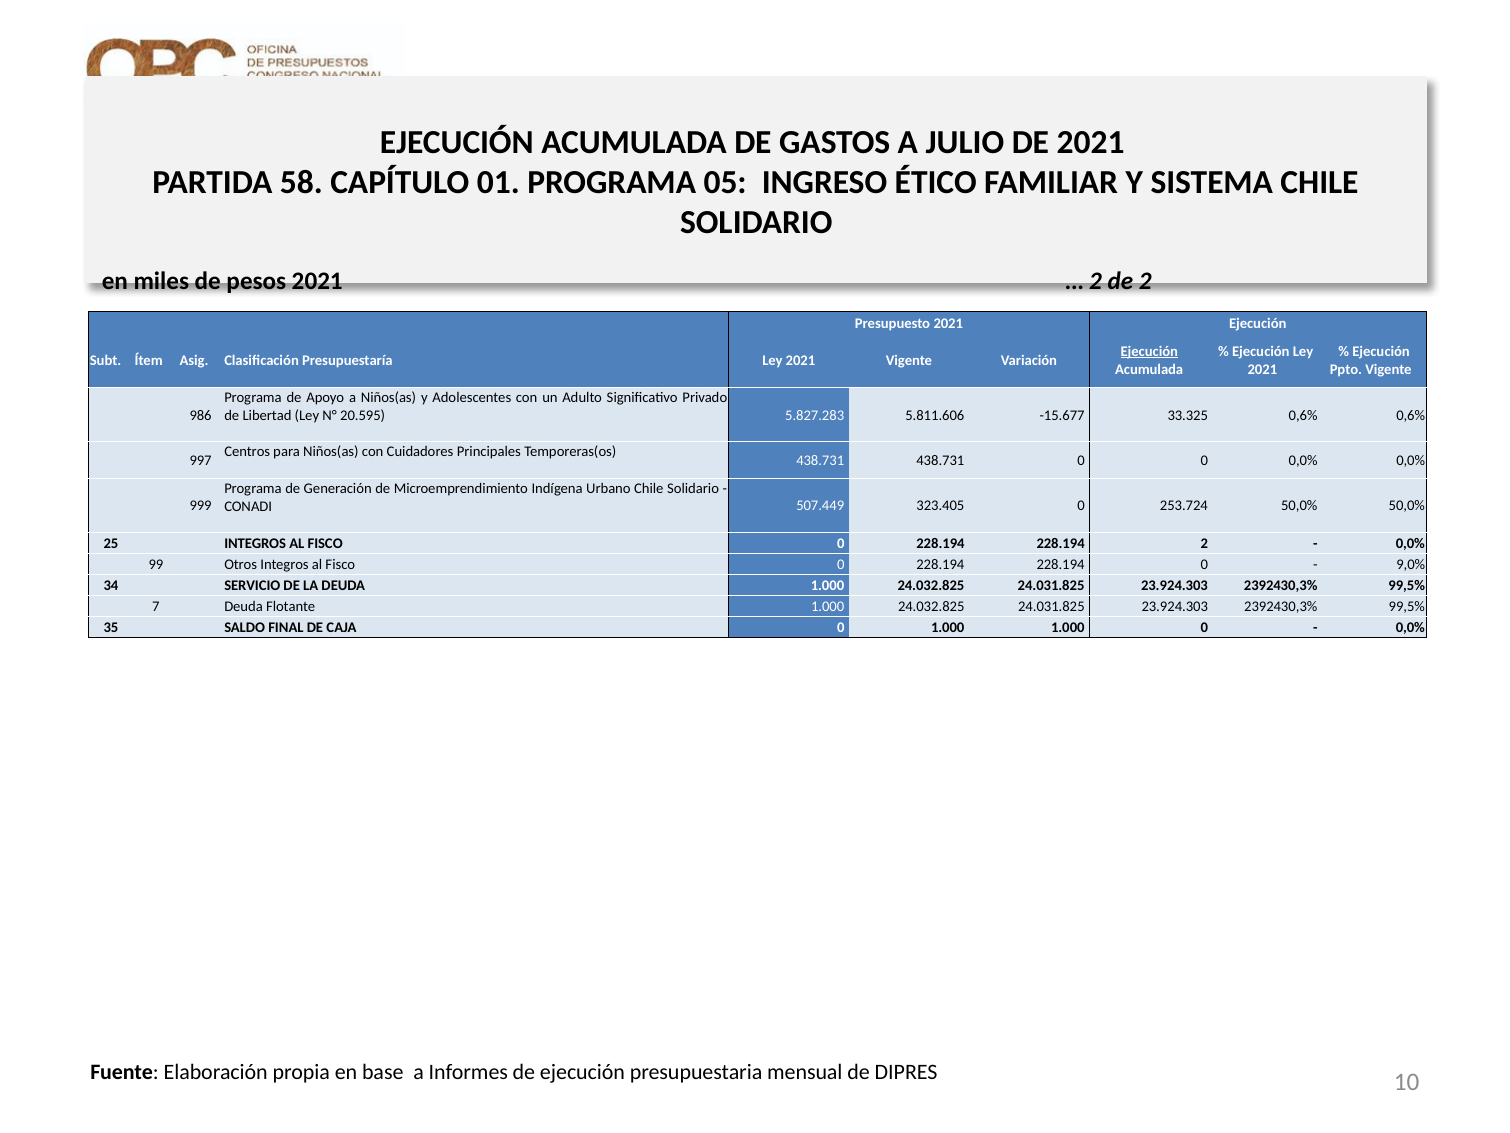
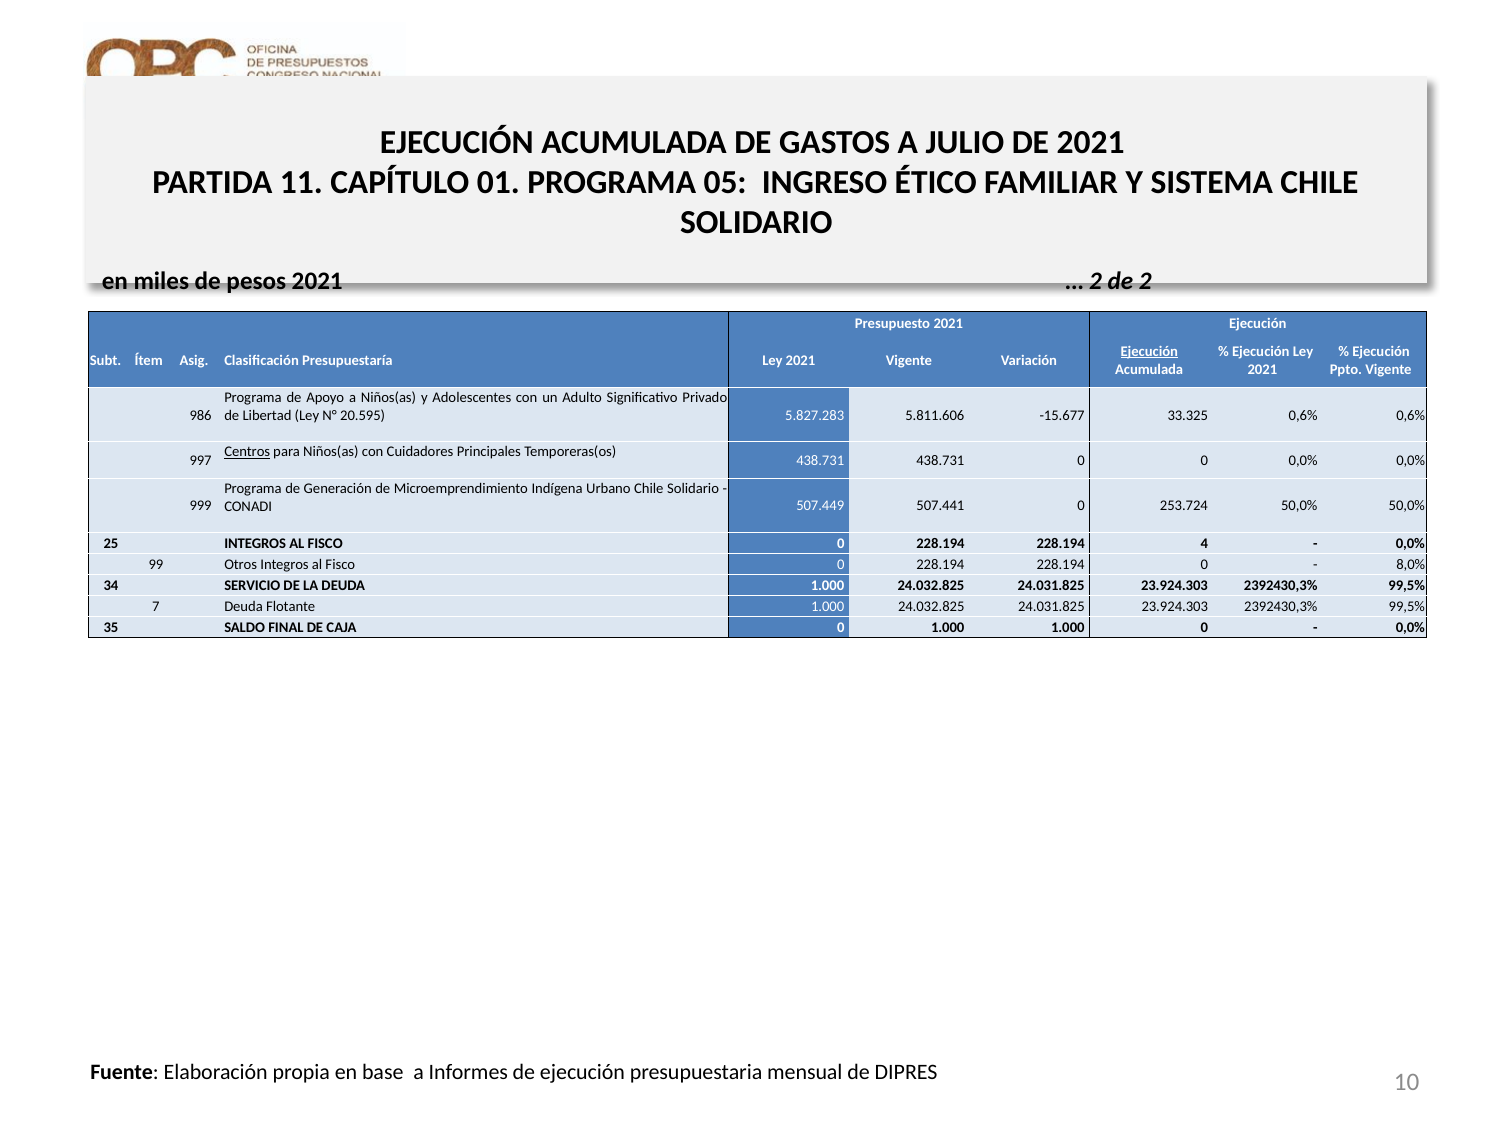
58: 58 -> 11
Centros underline: none -> present
323.405: 323.405 -> 507.441
228.194 2: 2 -> 4
9,0%: 9,0% -> 8,0%
